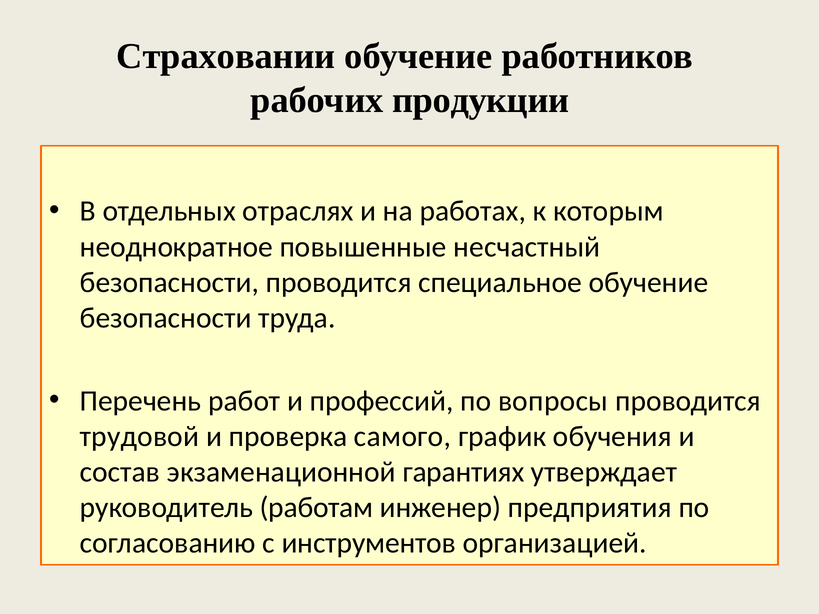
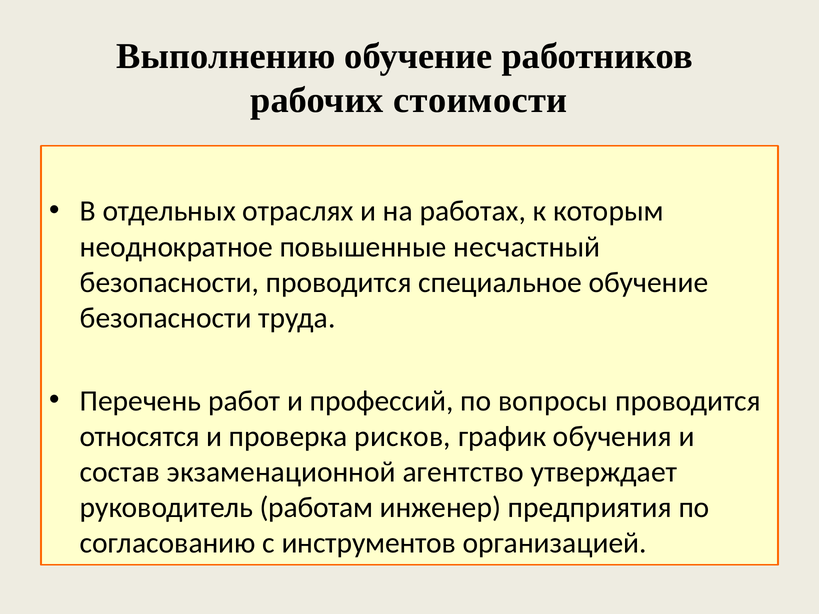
Страховании: Страховании -> Выполнению
продукции: продукции -> стоимости
трудовой: трудовой -> относятся
самого: самого -> рисков
гарантиях: гарантиях -> агентство
